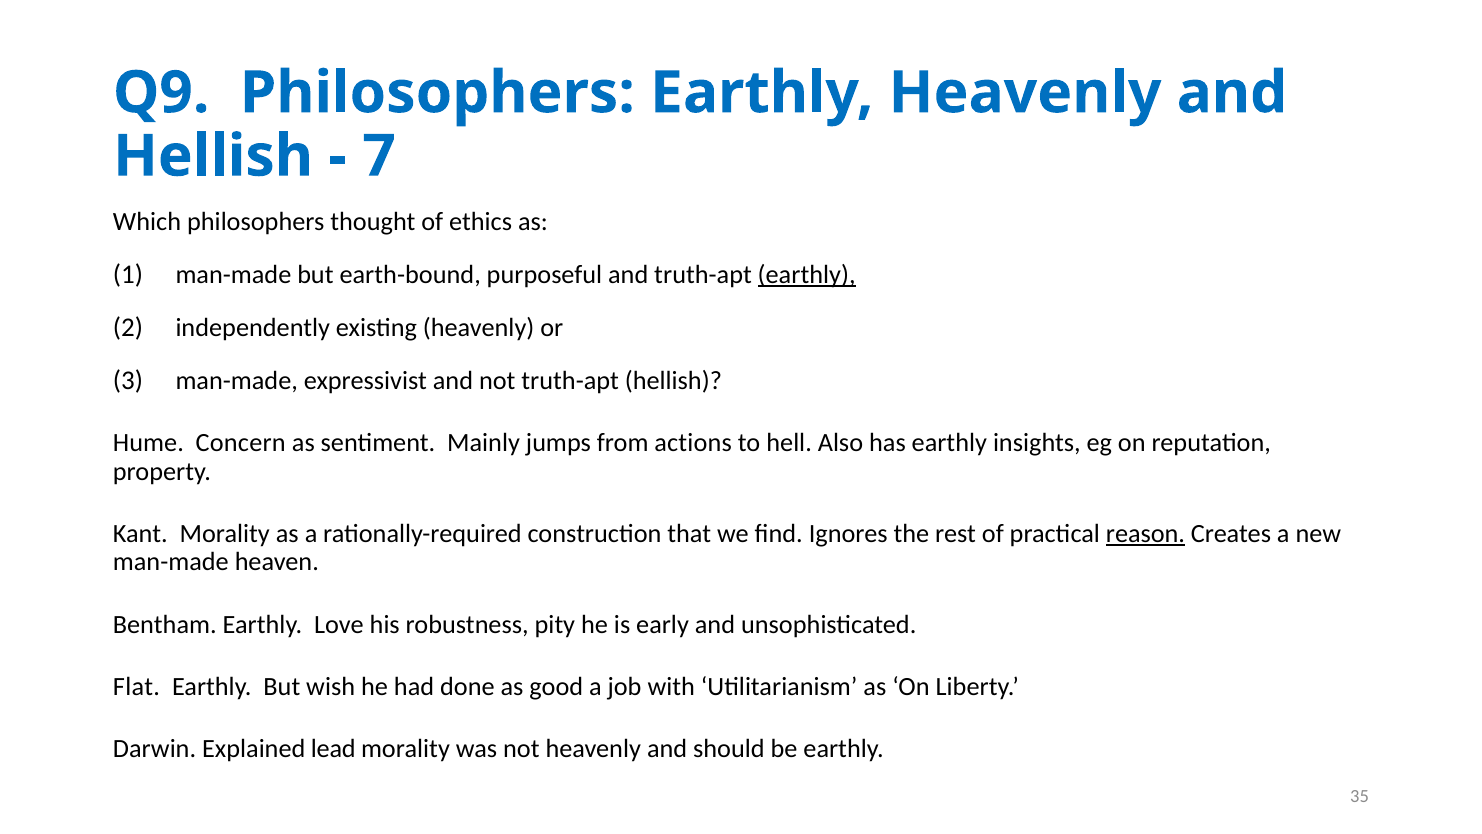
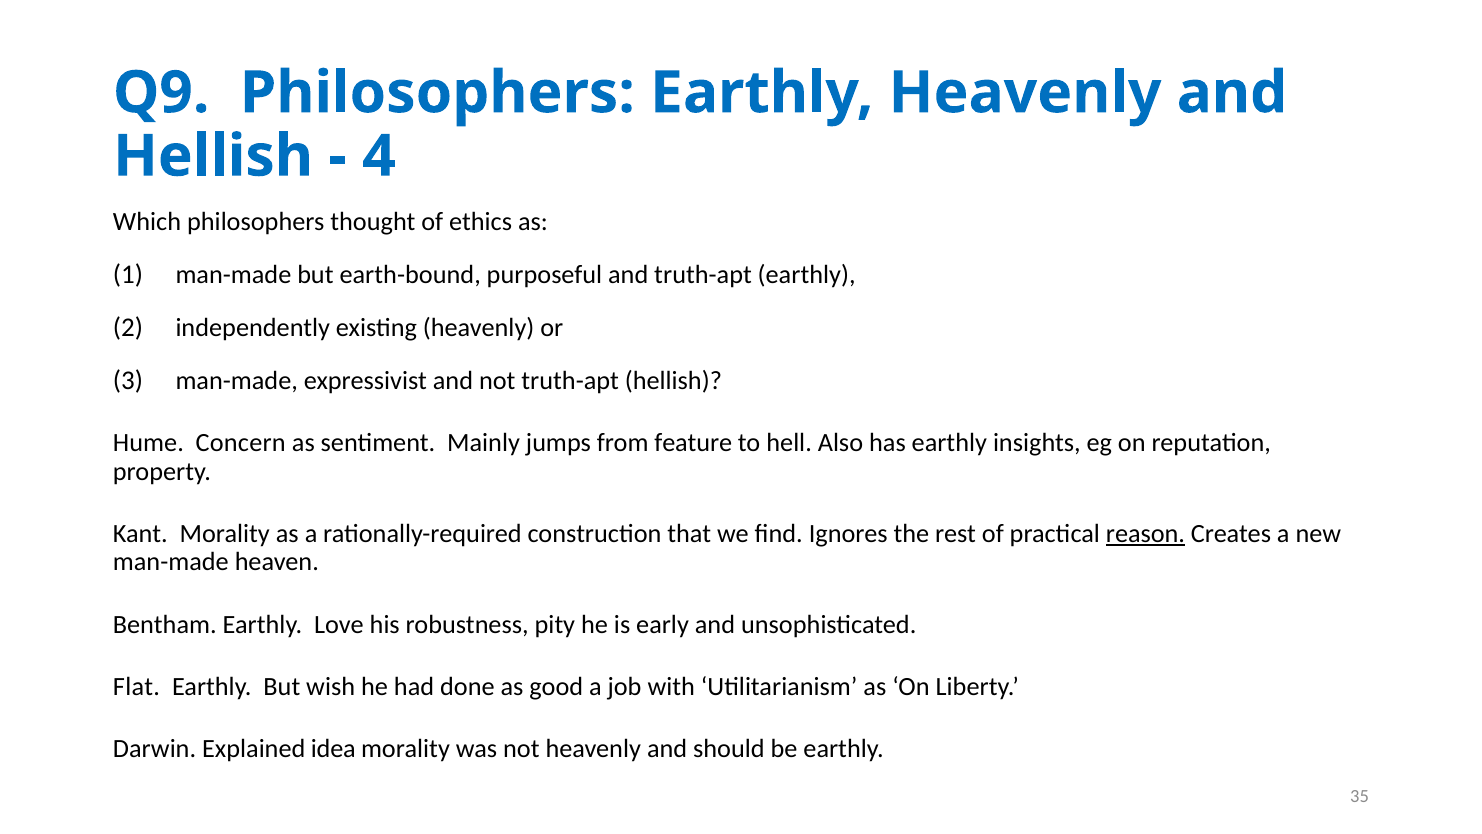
7: 7 -> 4
earthly at (807, 275) underline: present -> none
actions: actions -> feature
lead: lead -> idea
